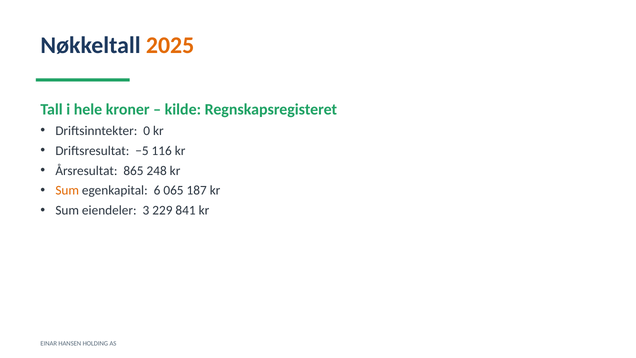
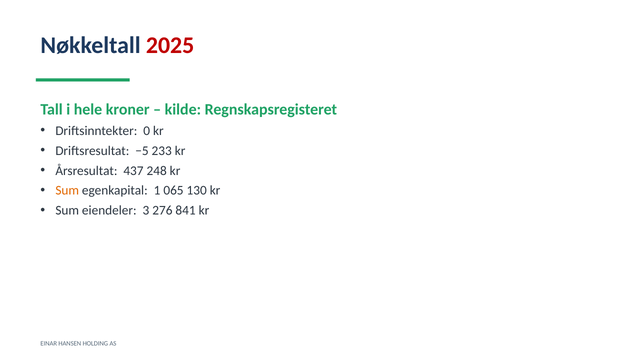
2025 colour: orange -> red
116: 116 -> 233
865: 865 -> 437
6: 6 -> 1
187: 187 -> 130
229: 229 -> 276
